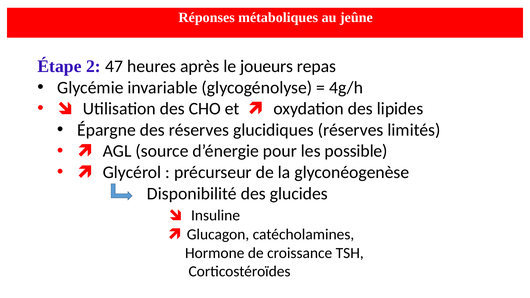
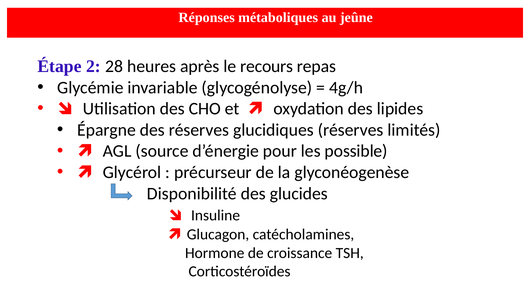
47: 47 -> 28
joueurs: joueurs -> recours
